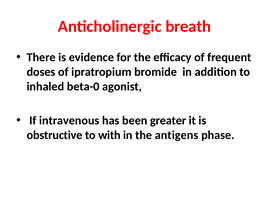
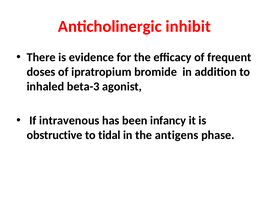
breath: breath -> inhibit
beta-0: beta-0 -> beta-3
greater: greater -> infancy
with: with -> tidal
